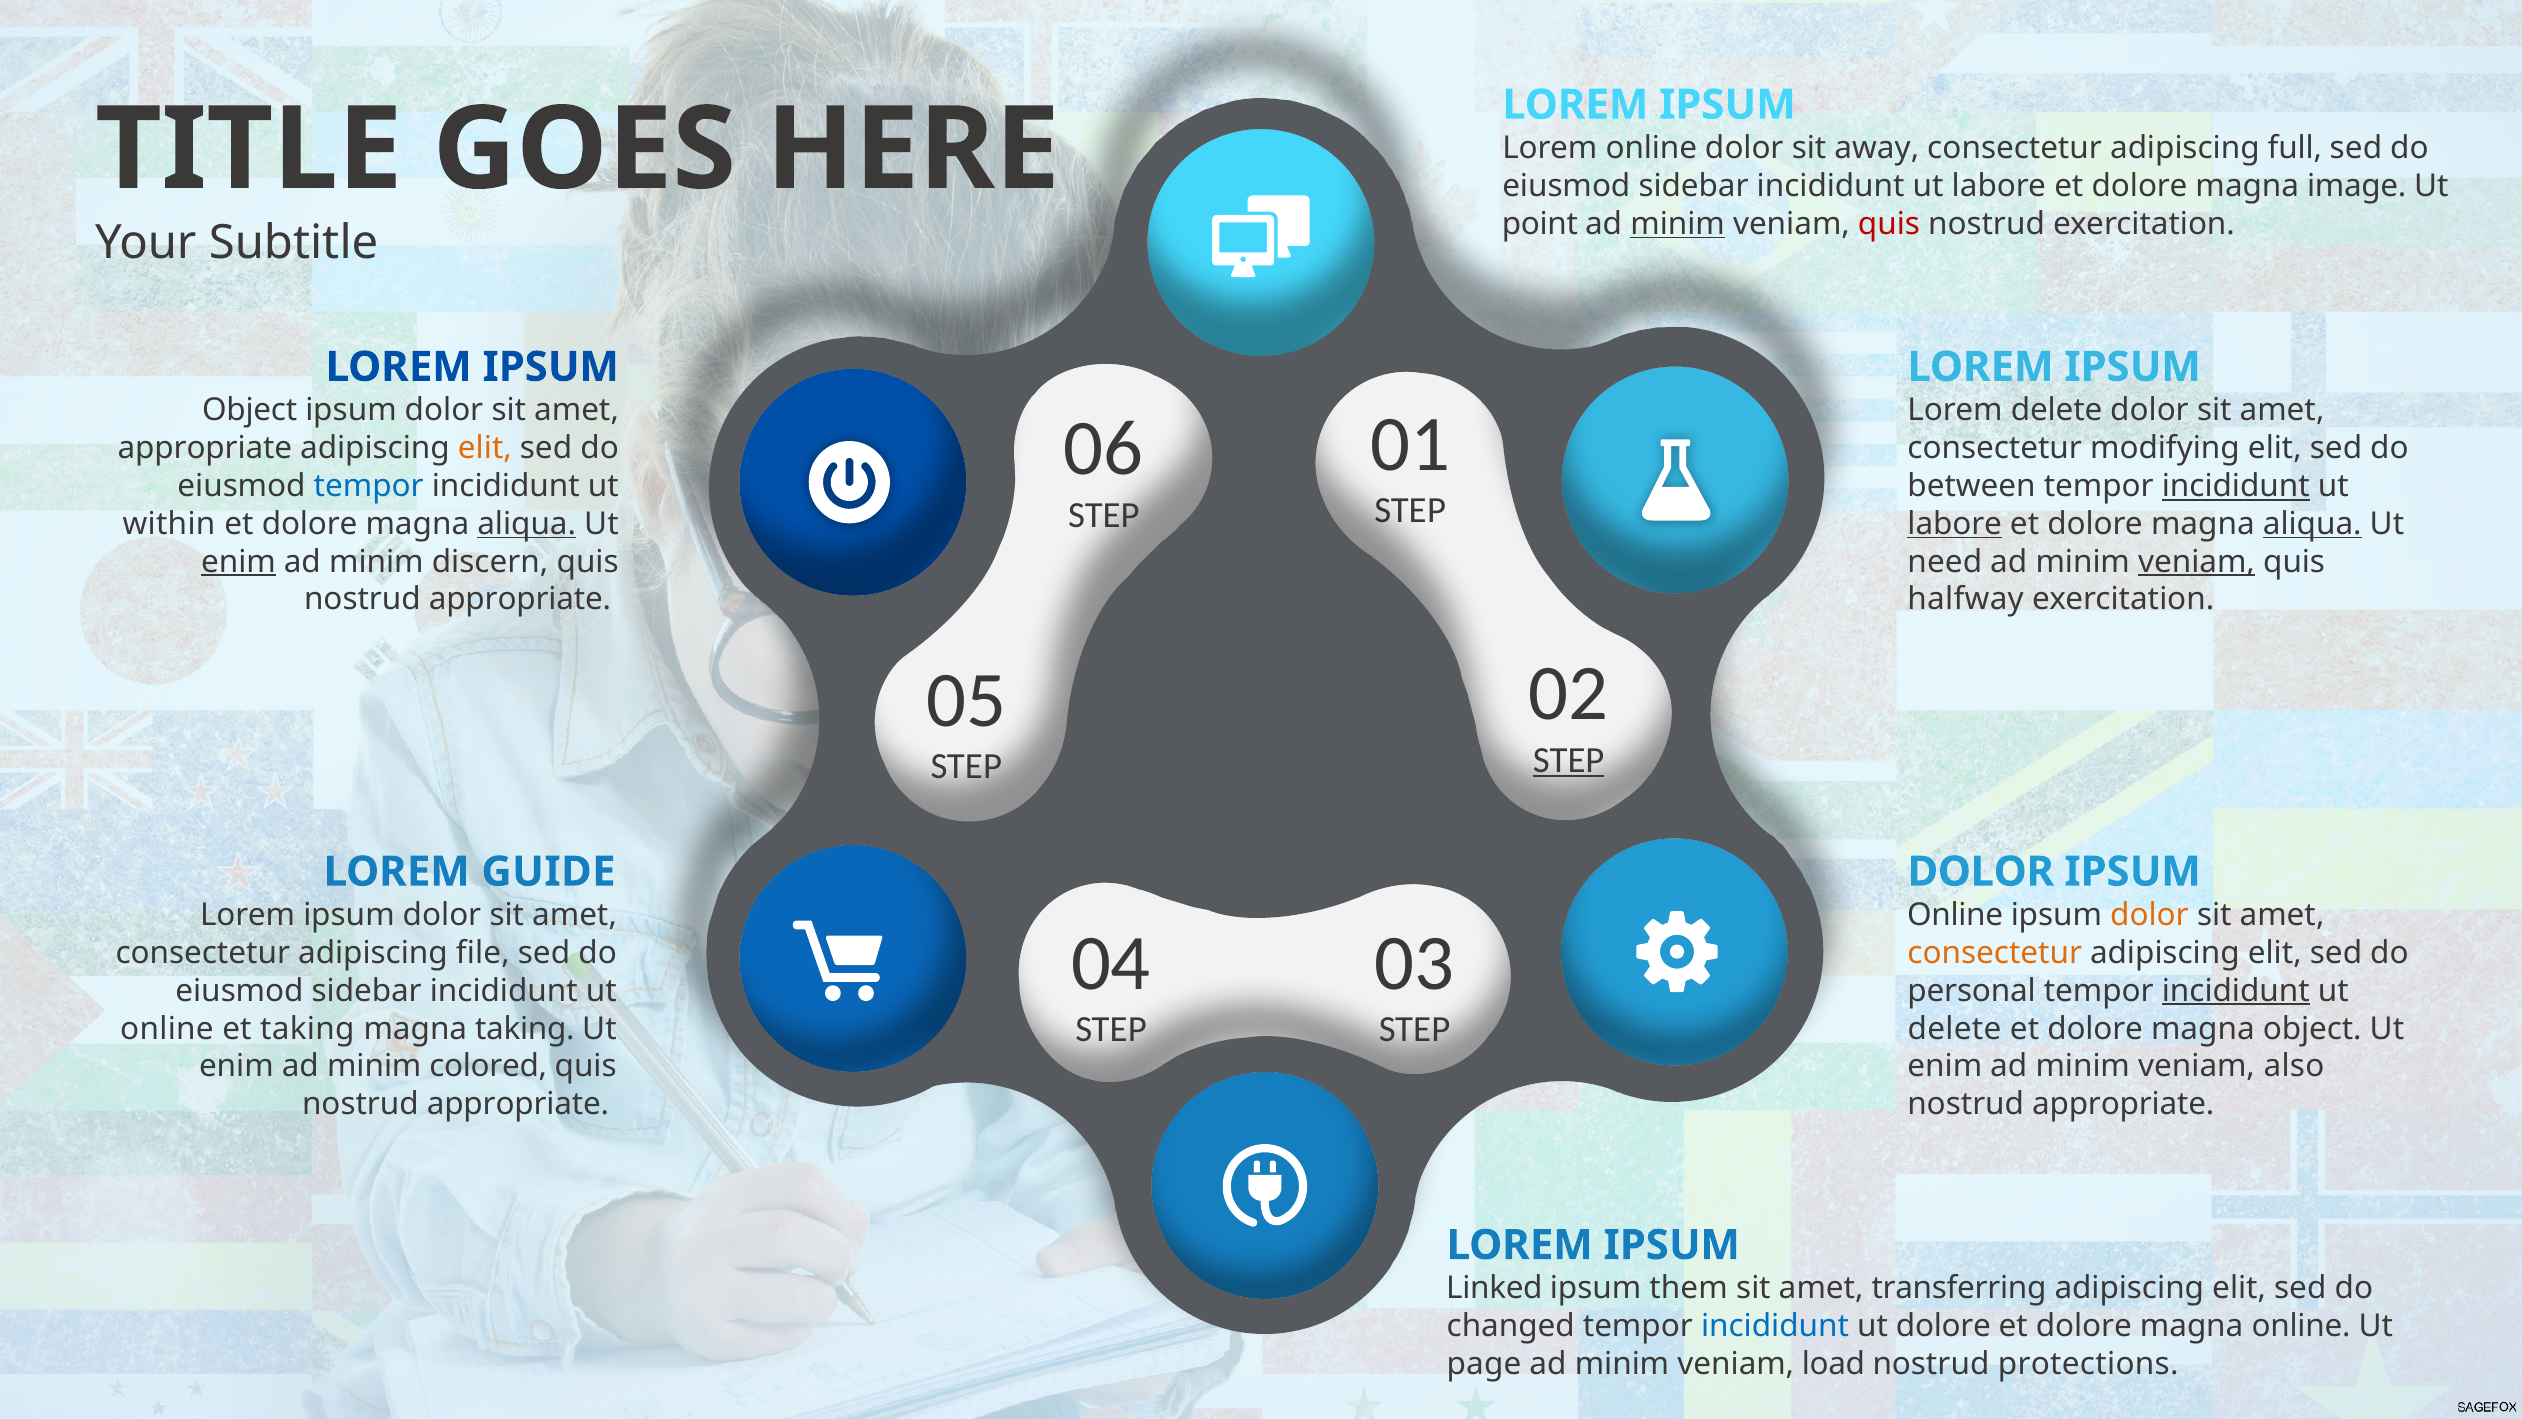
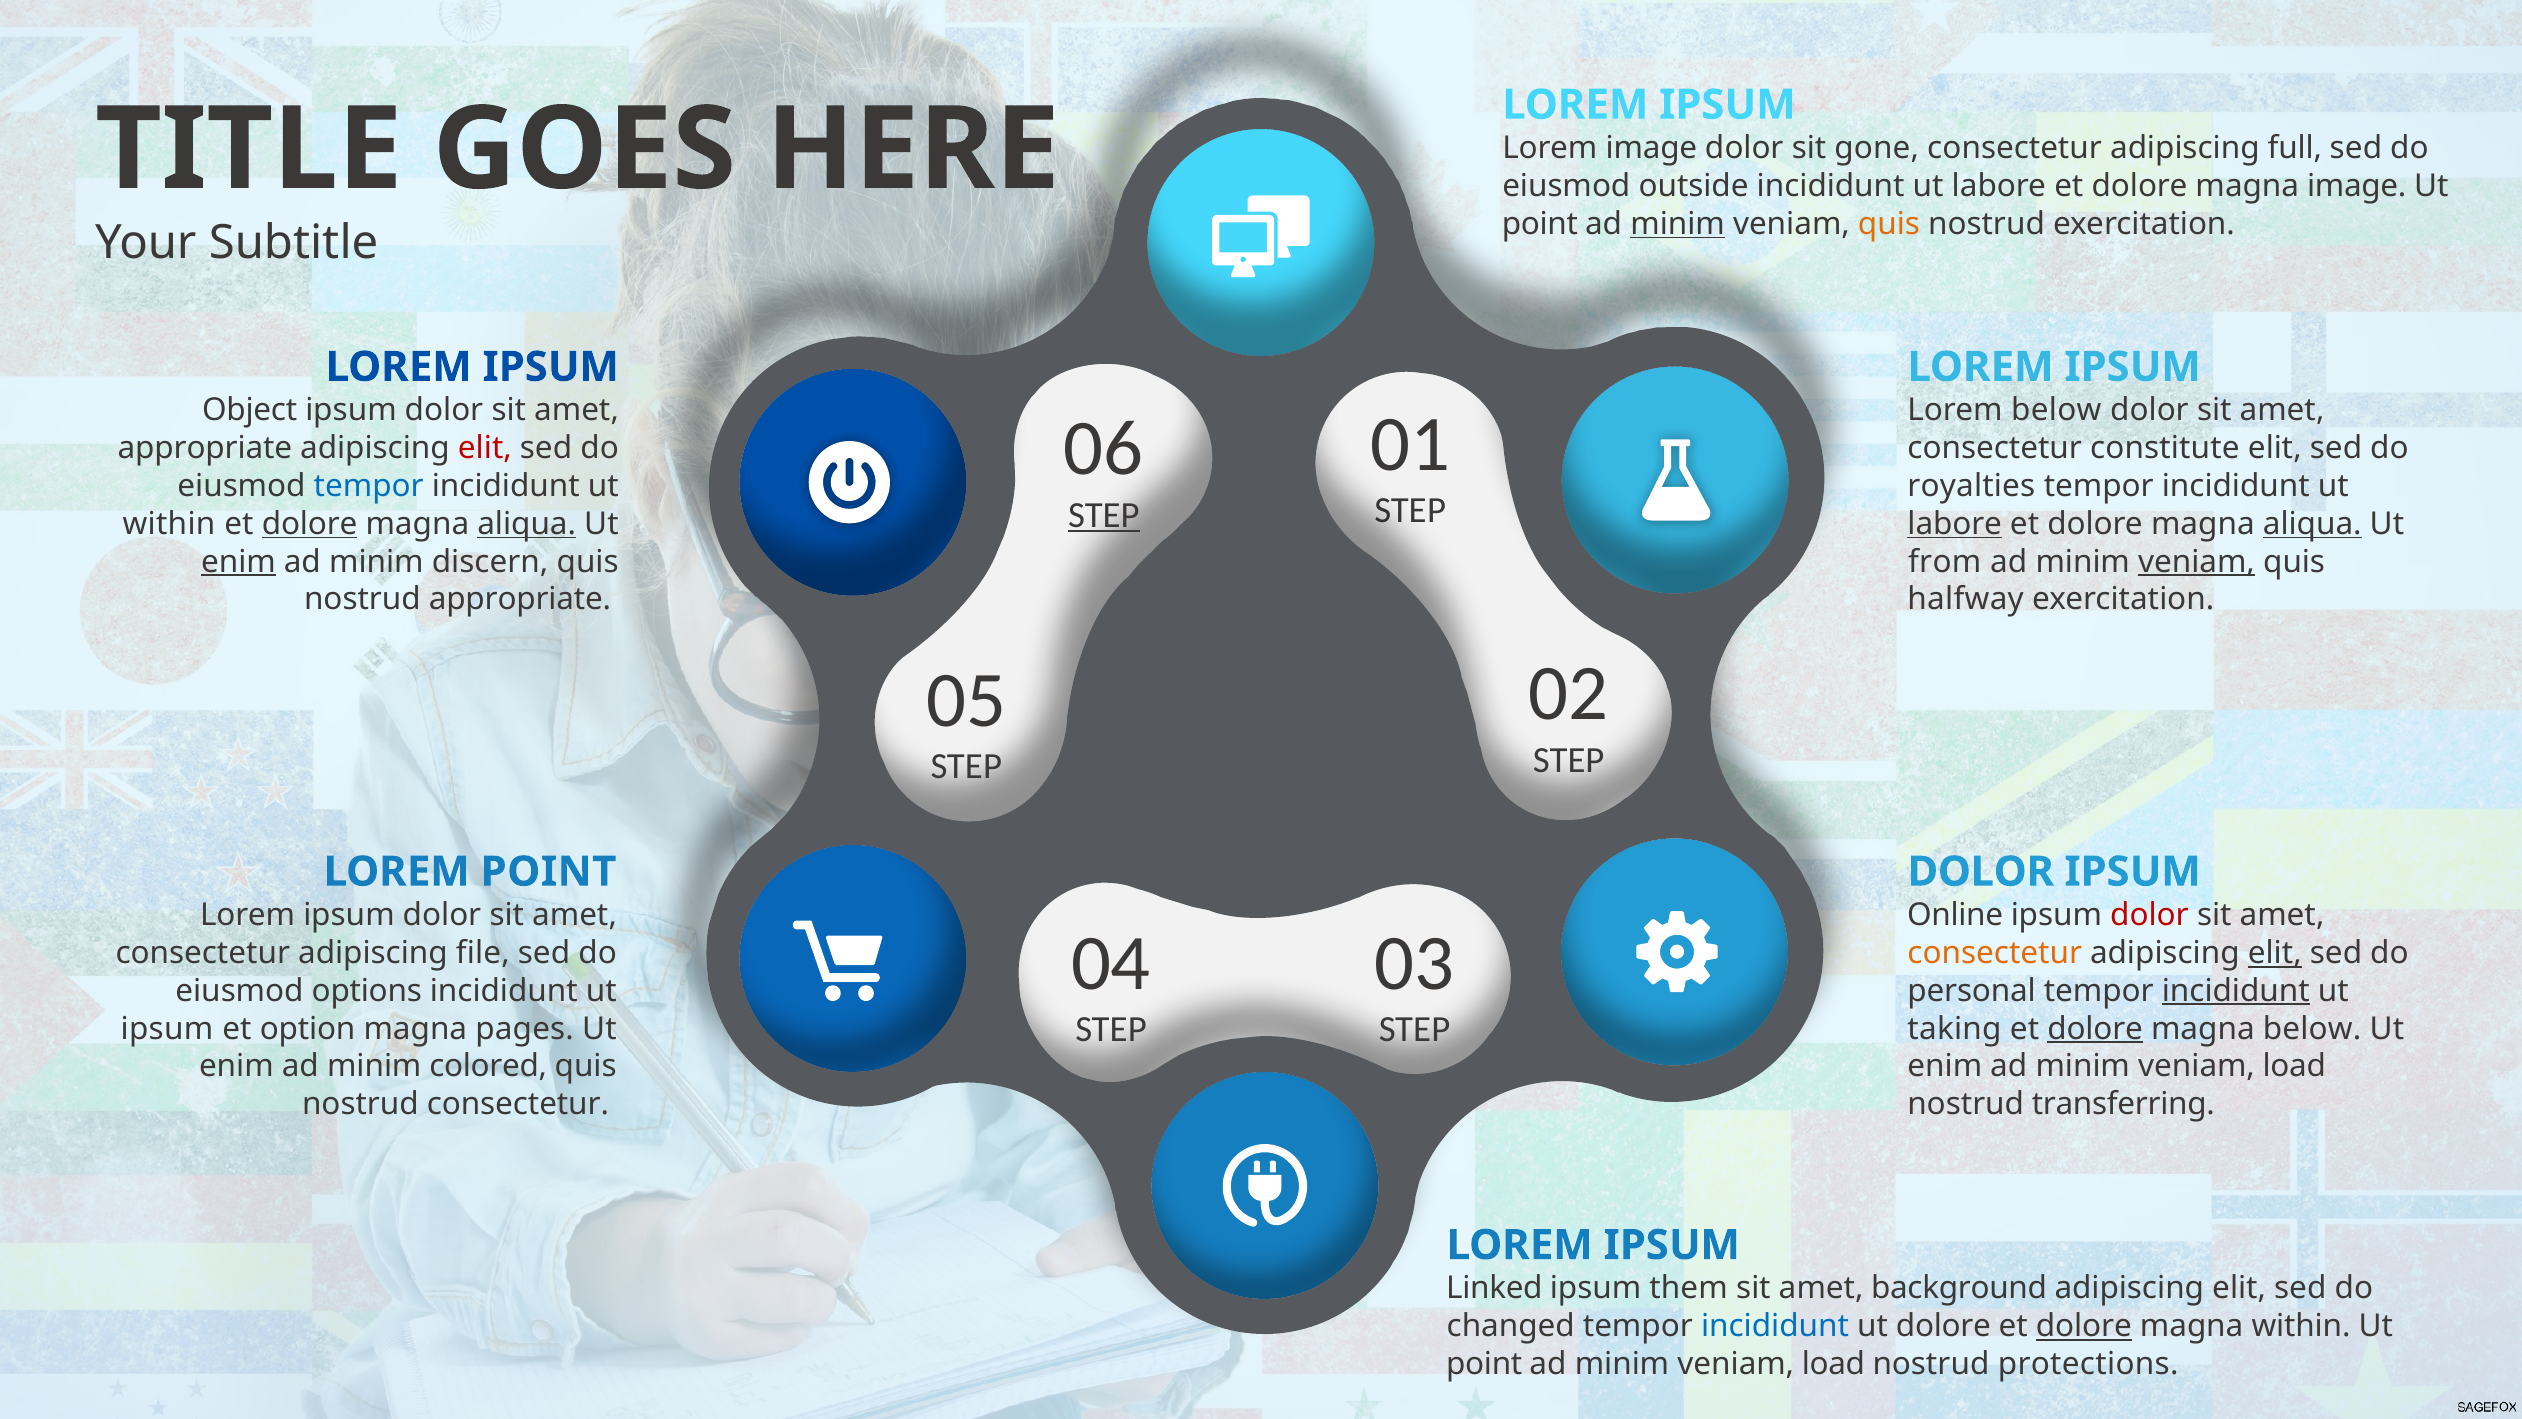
Lorem online: online -> image
away: away -> gone
sidebar at (1694, 186): sidebar -> outside
quis at (1889, 224) colour: red -> orange
Lorem delete: delete -> below
elit at (485, 448) colour: orange -> red
modifying: modifying -> constitute
between: between -> royalties
incididunt at (2236, 486) underline: present -> none
STEP at (1104, 515) underline: none -> present
dolore at (310, 524) underline: none -> present
need: need -> from
STEP at (1569, 760) underline: present -> none
LOREM GUIDE: GUIDE -> POINT
dolor at (2149, 915) colour: orange -> red
elit at (2275, 953) underline: none -> present
sidebar at (367, 991): sidebar -> options
online at (167, 1028): online -> ipsum
et taking: taking -> option
magna taking: taking -> pages
delete at (1954, 1028): delete -> taking
dolore at (2095, 1028) underline: none -> present
magna object: object -> below
also at (2294, 1066): also -> load
appropriate at (518, 1104): appropriate -> consectetur
appropriate at (2123, 1104): appropriate -> transferring
transferring: transferring -> background
dolore at (2084, 1326) underline: none -> present
magna online: online -> within
page at (1484, 1364): page -> point
